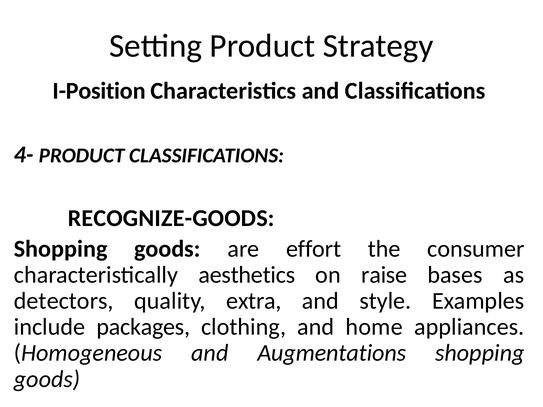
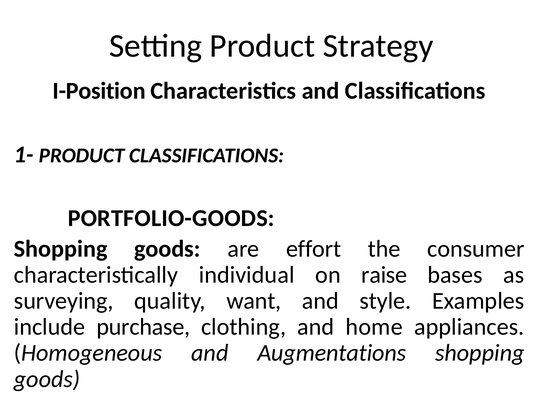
4-: 4- -> 1-
RECOGNIZE-GOODS: RECOGNIZE-GOODS -> PORTFOLIO-GOODS
aesthetics: aesthetics -> individual
detectors: detectors -> surveying
extra: extra -> want
packages: packages -> purchase
